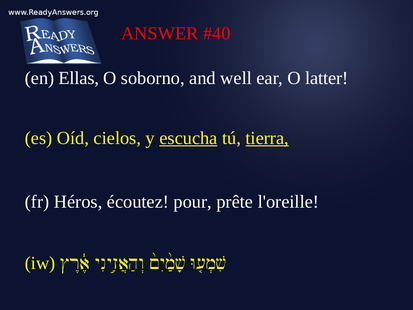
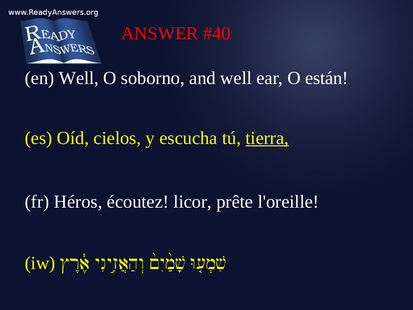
en Ellas: Ellas -> Well
latter: latter -> están
escucha underline: present -> none
pour: pour -> licor
